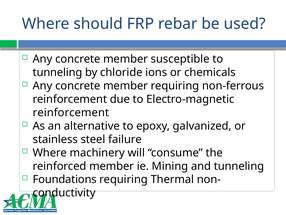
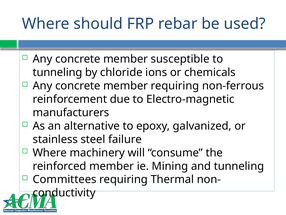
reinforcement at (71, 112): reinforcement -> manufacturers
Foundations: Foundations -> Committees
